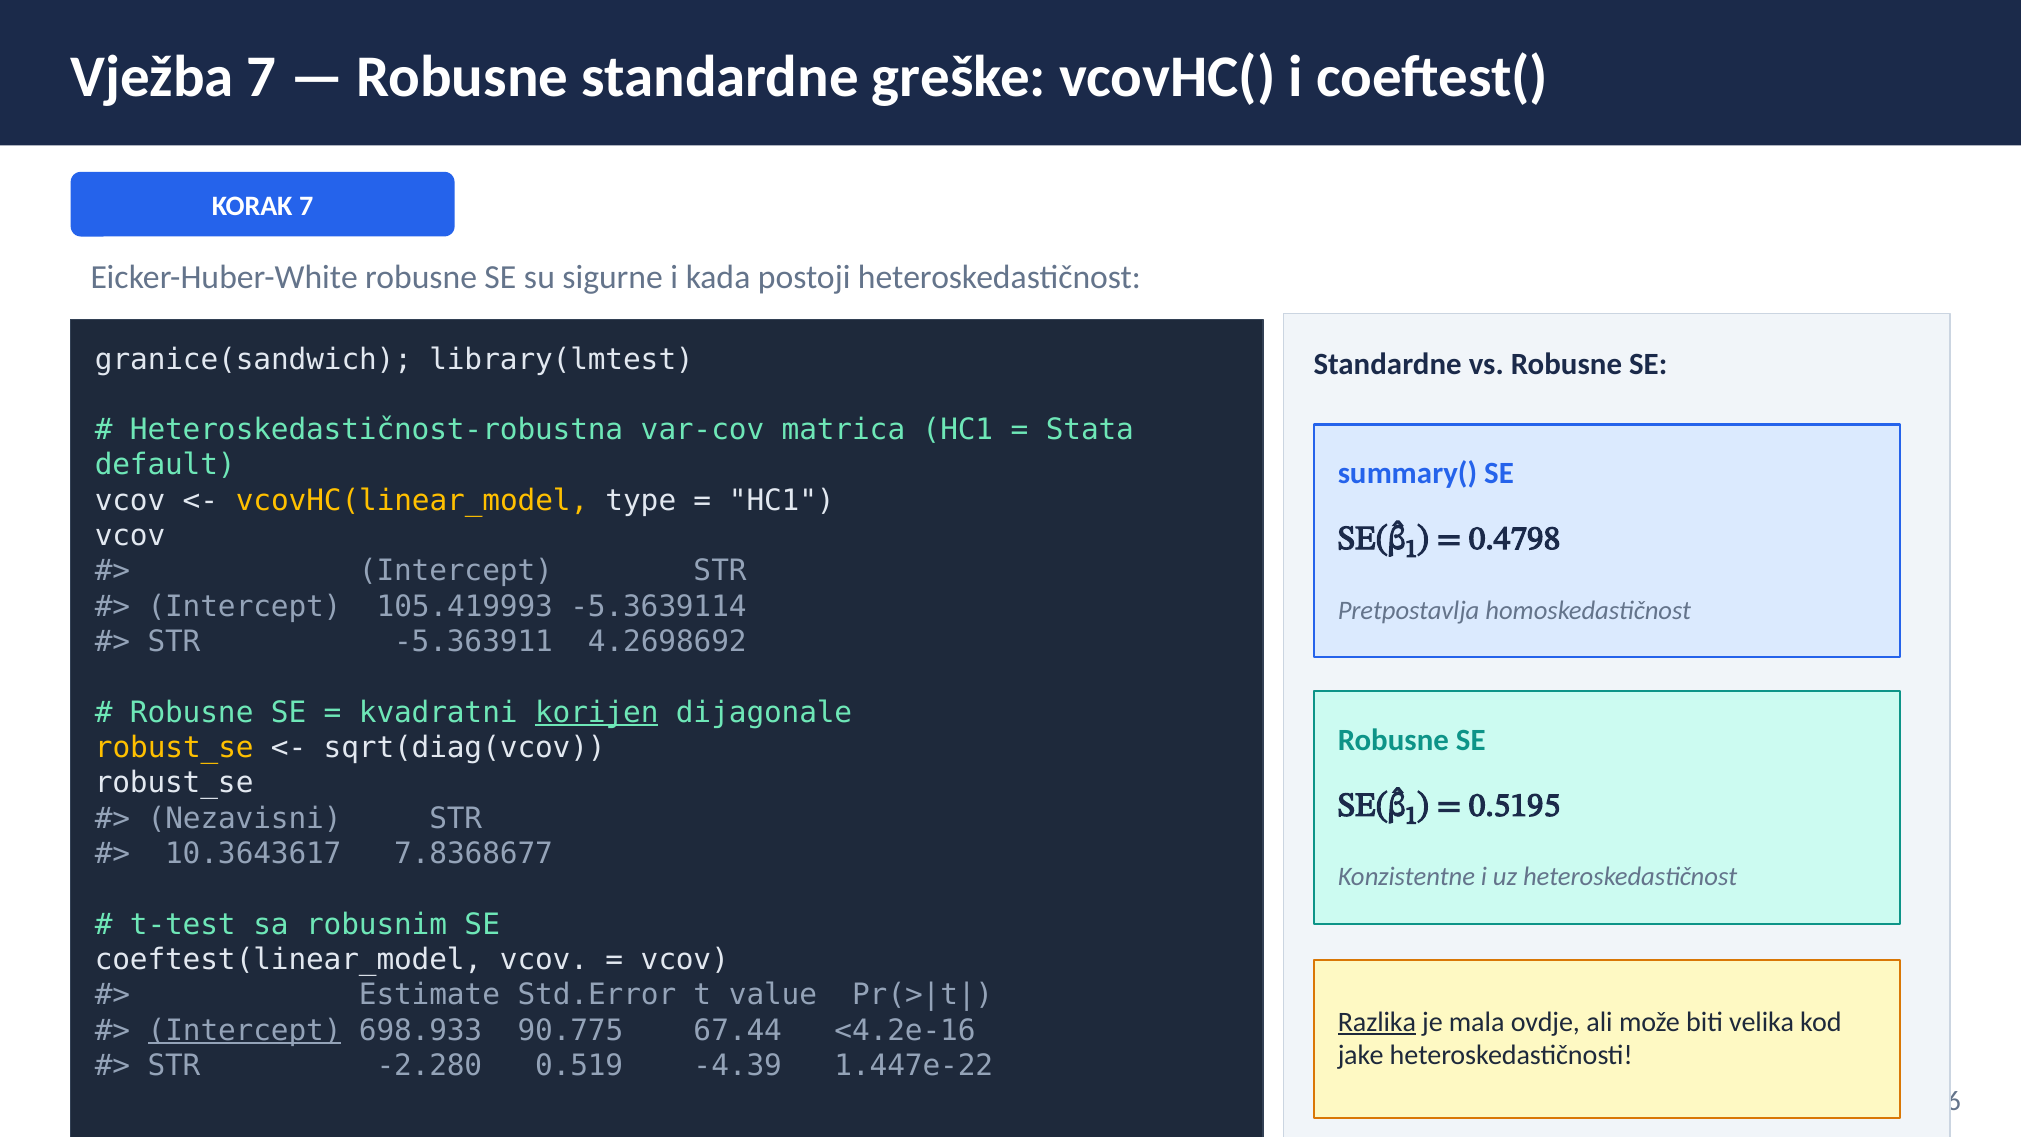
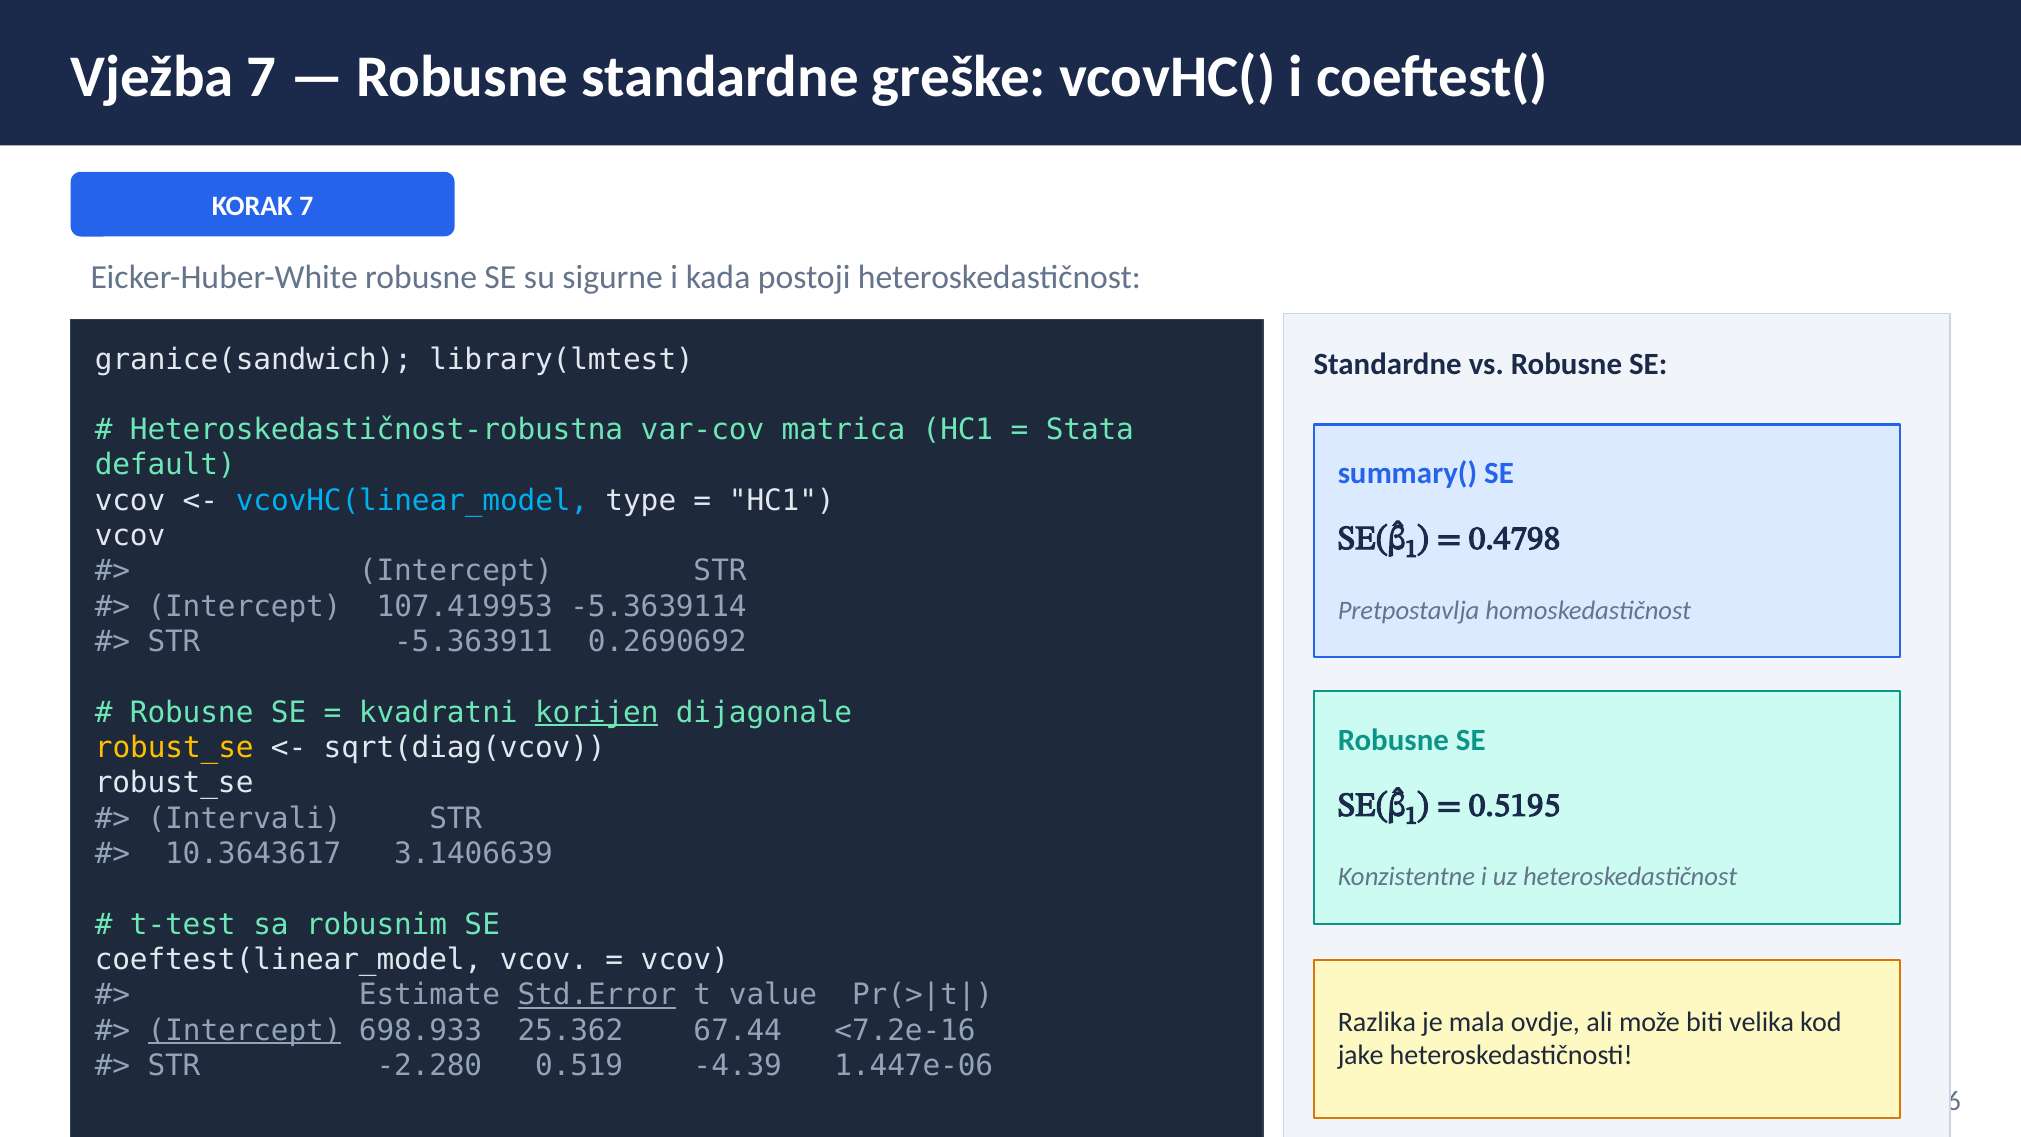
vcovHC(linear_model colour: yellow -> light blue
105.419993: 105.419993 -> 107.419953
4.2698692: 4.2698692 -> 0.2690692
Nezavisni: Nezavisni -> Intervali
7.8368677: 7.8368677 -> 3.1406639
Std.Error underline: none -> present
Razlika underline: present -> none
90.775: 90.775 -> 25.362
<4.2e-16: <4.2e-16 -> <7.2e-16
1.447e-22: 1.447e-22 -> 1.447e-06
